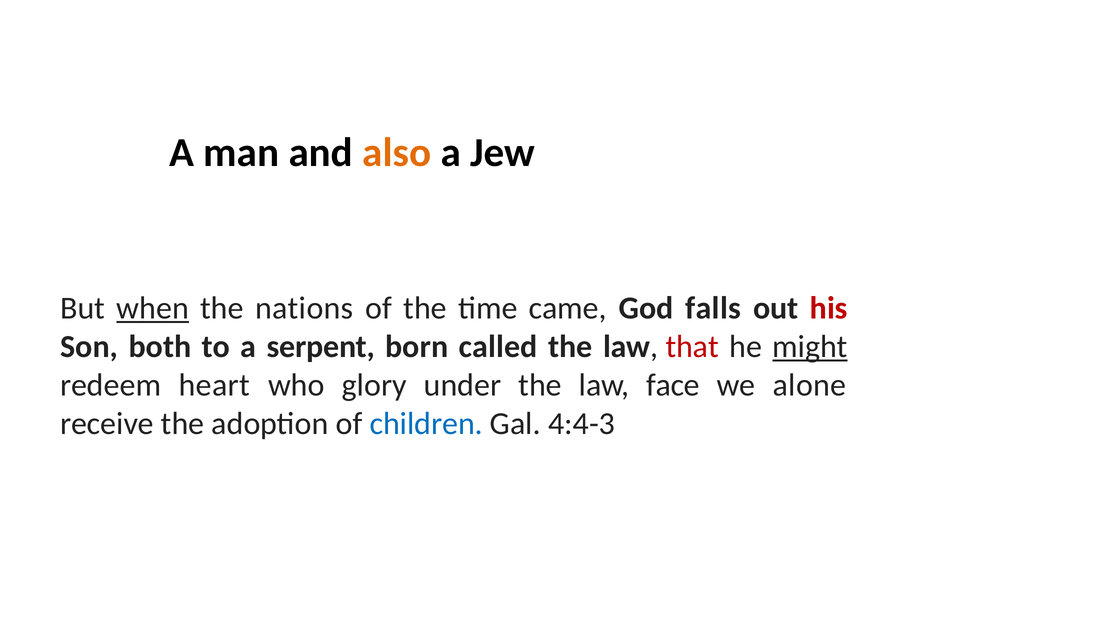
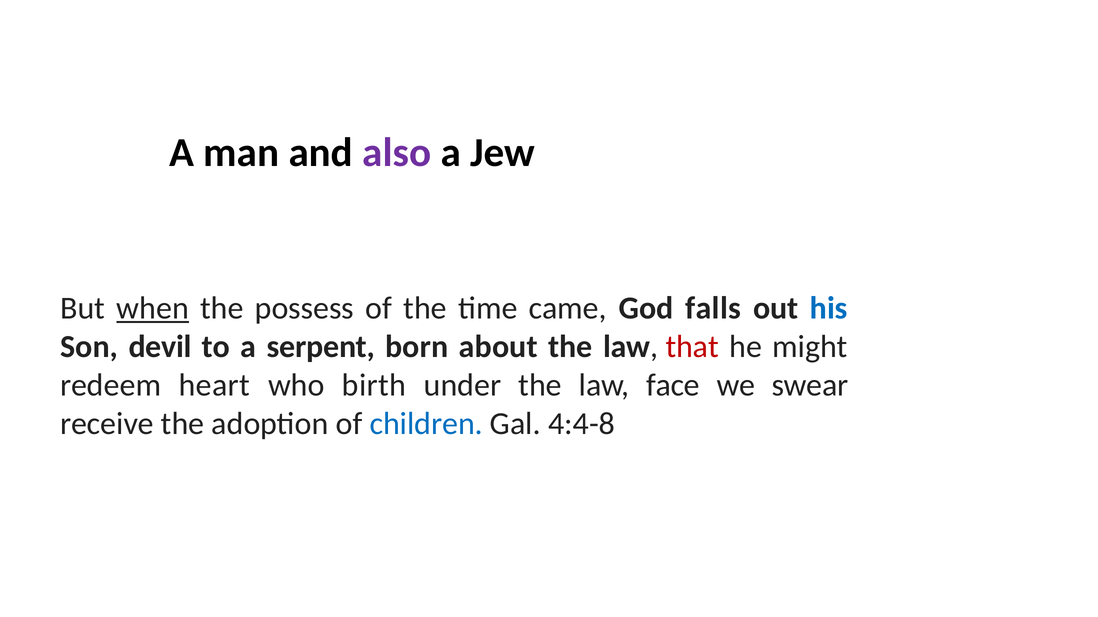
also colour: orange -> purple
nations: nations -> possess
his colour: red -> blue
both: both -> devil
called: called -> about
might underline: present -> none
glory: glory -> birth
alone: alone -> swear
4:4-3: 4:4-3 -> 4:4-8
